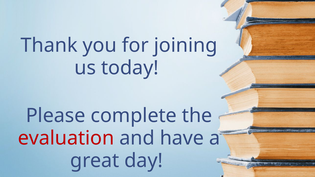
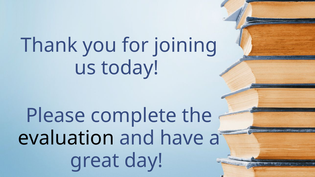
evaluation colour: red -> black
